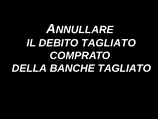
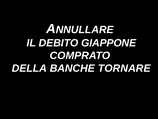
DEBITO TAGLIATO: TAGLIATO -> GIAPPONE
BANCHE TAGLIATO: TAGLIATO -> TORNARE
